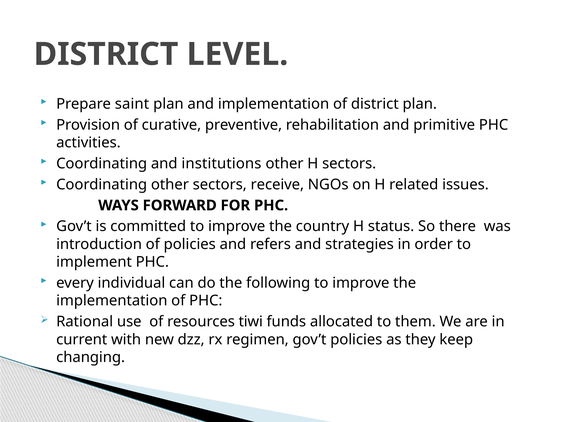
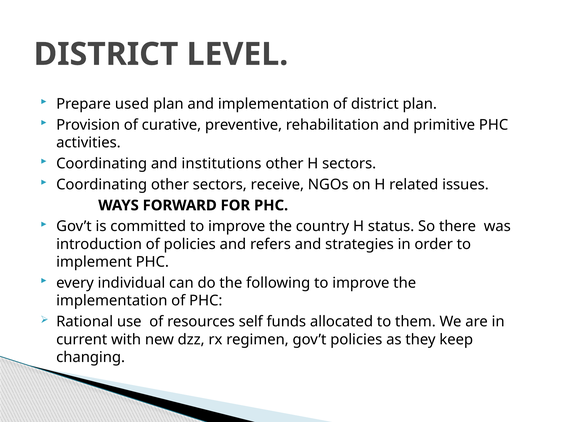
saint: saint -> used
tiwi: tiwi -> self
